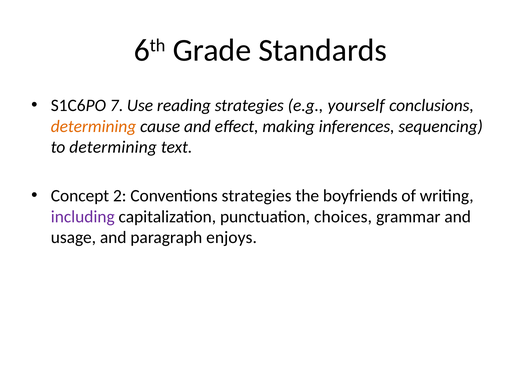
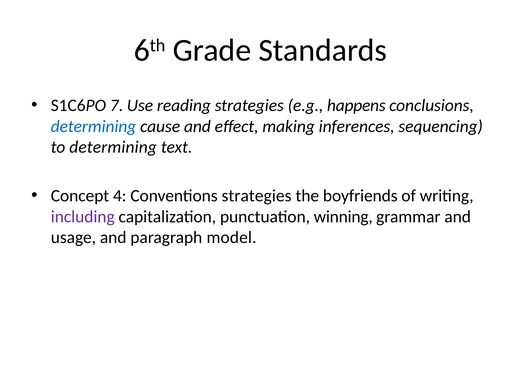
yourself: yourself -> happens
determining at (94, 126) colour: orange -> blue
2: 2 -> 4
choices: choices -> winning
enjoys: enjoys -> model
